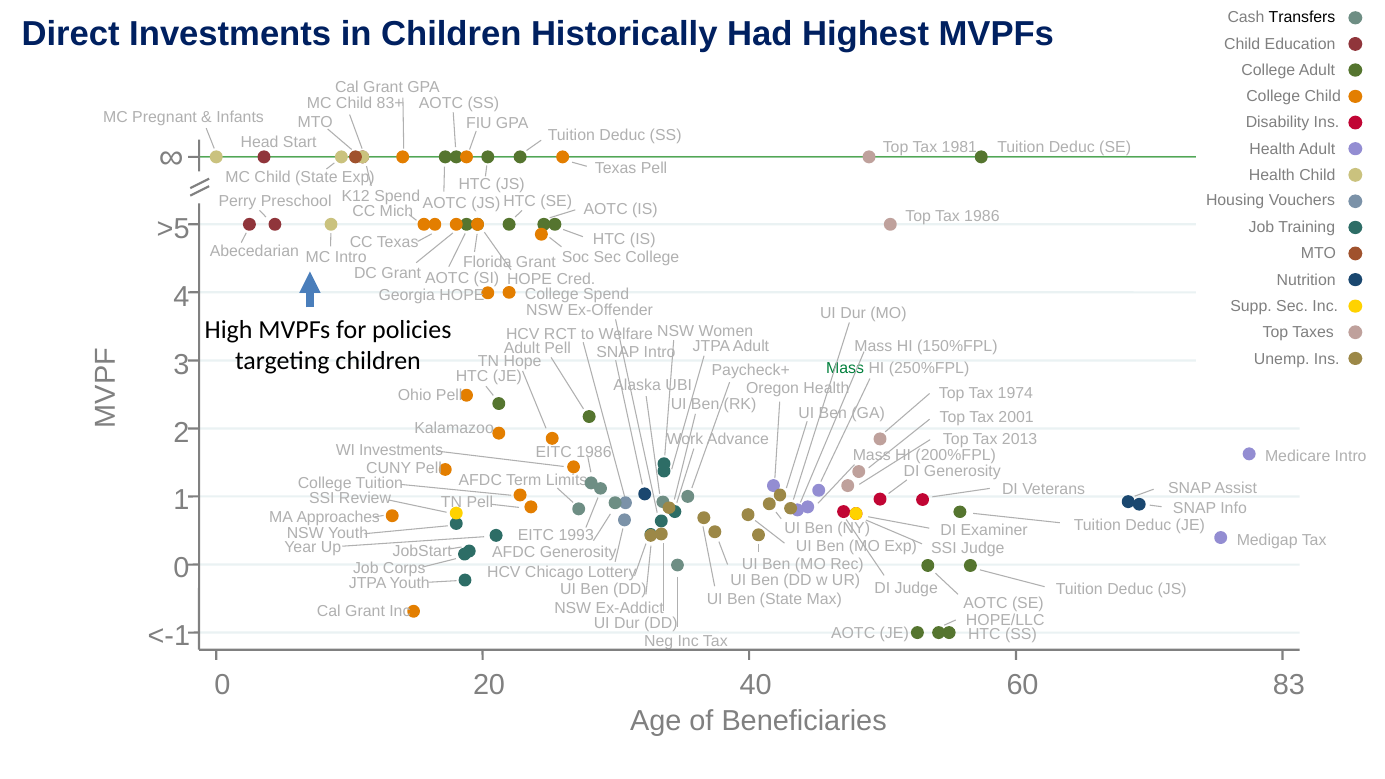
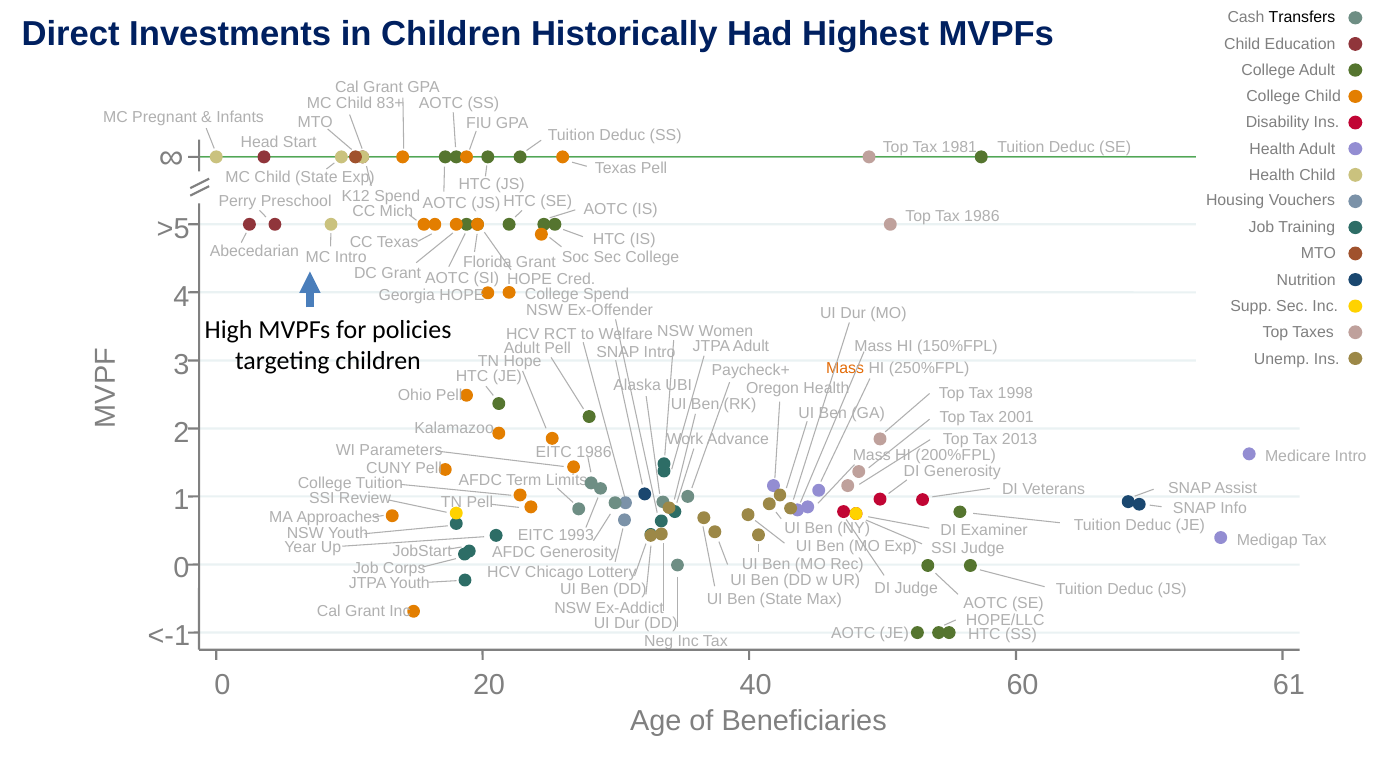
Mass at (845, 369) colour: green -> orange
1974: 1974 -> 1998
WI Investments: Investments -> Parameters
83: 83 -> 61
